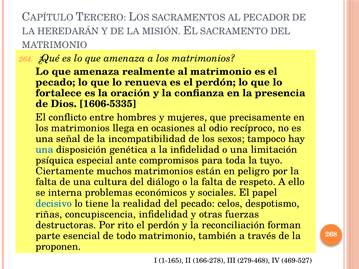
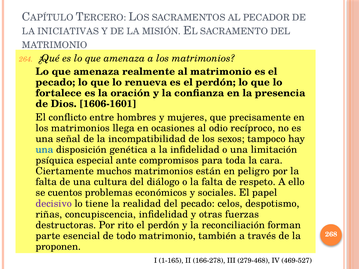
HEREDARÁN: HEREDARÁN -> INICIATIVAS
1606-5335: 1606-5335 -> 1606-1601
tuyo: tuyo -> cara
interna: interna -> cuentos
decisivo colour: blue -> purple
